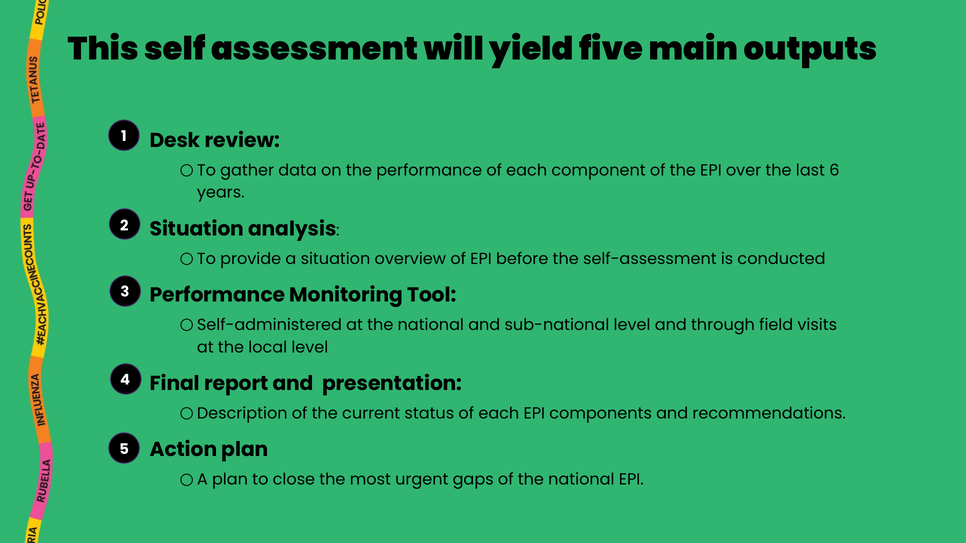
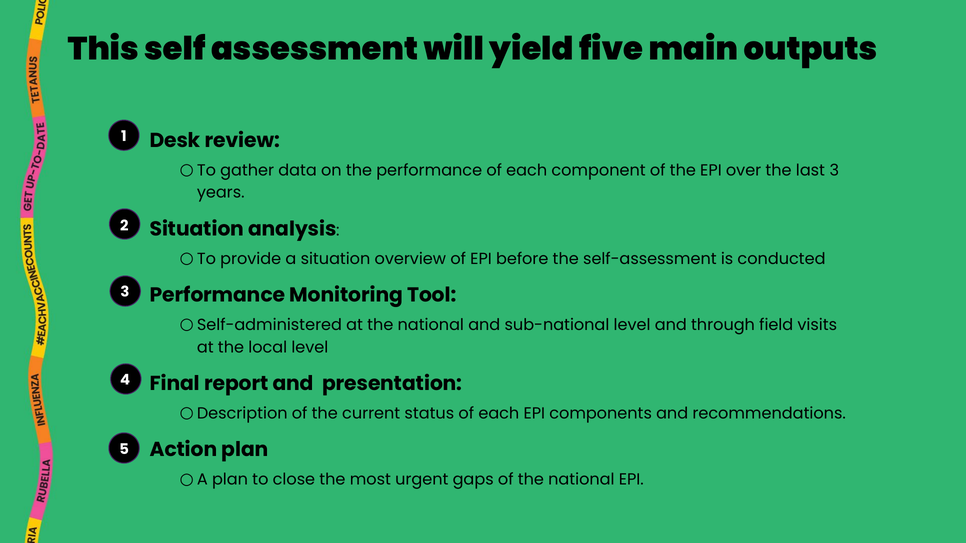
last 6: 6 -> 3
